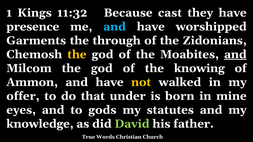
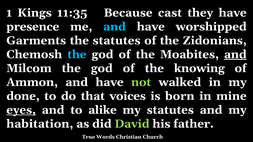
11:32: 11:32 -> 11:35
the through: through -> statutes
the at (77, 55) colour: yellow -> light blue
not colour: yellow -> light green
offer: offer -> done
under: under -> voices
eyes underline: none -> present
gods: gods -> alike
knowledge: knowledge -> habitation
